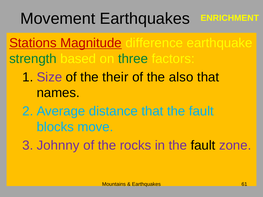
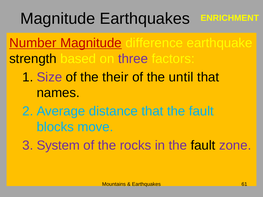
Movement at (58, 19): Movement -> Magnitude
Stations: Stations -> Number
strength colour: green -> black
three colour: green -> purple
also: also -> until
Johnny: Johnny -> System
